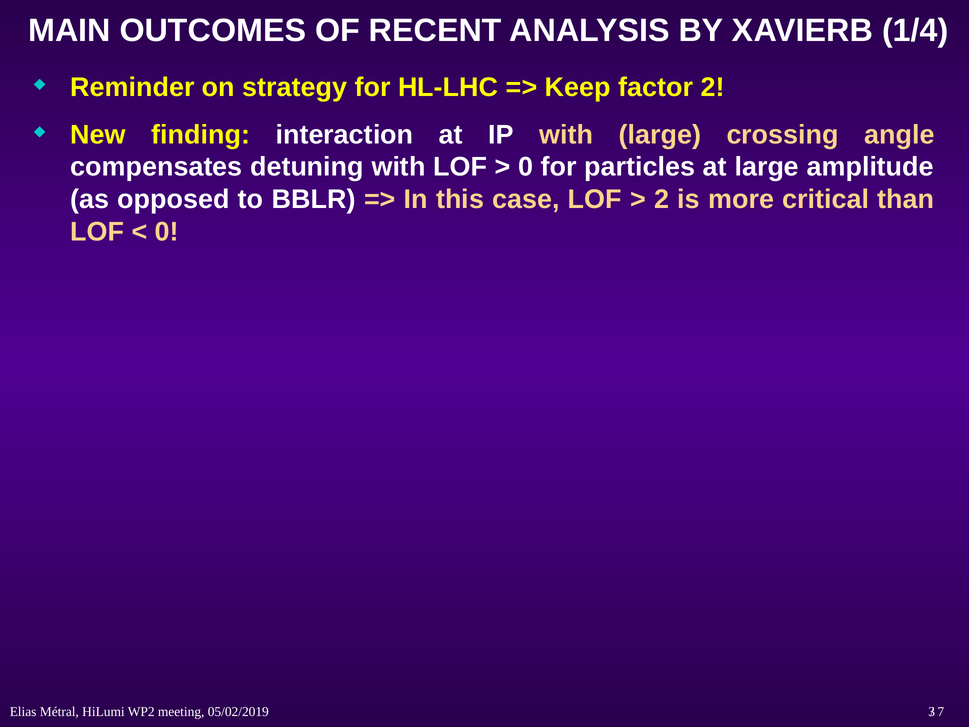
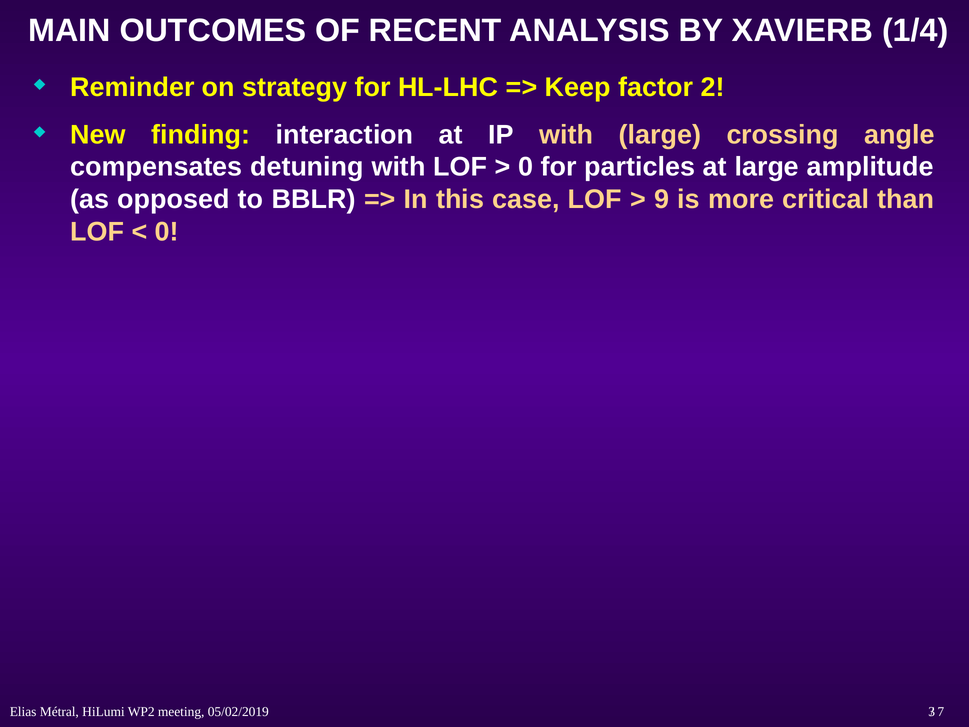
2 at (662, 199): 2 -> 9
